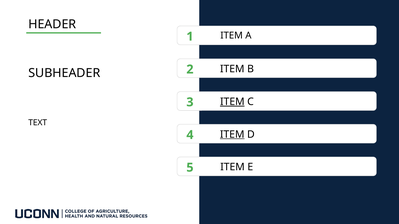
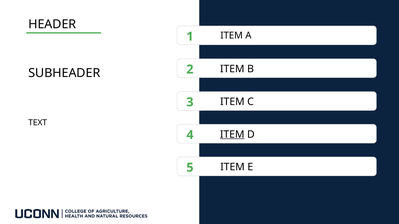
ITEM at (232, 102) underline: present -> none
